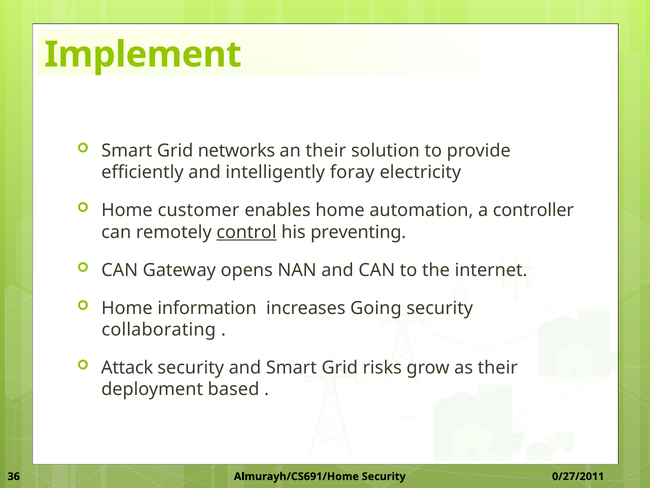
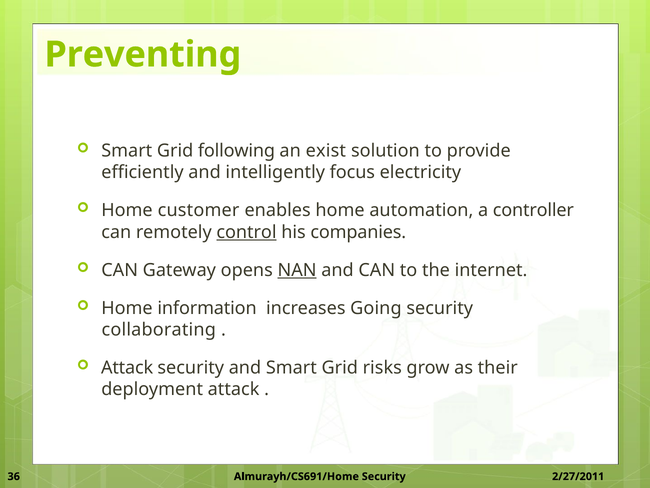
Implement: Implement -> Preventing
networks: networks -> following
an their: their -> exist
foray: foray -> focus
preventing: preventing -> companies
NAN underline: none -> present
deployment based: based -> attack
0/27/2011: 0/27/2011 -> 2/27/2011
